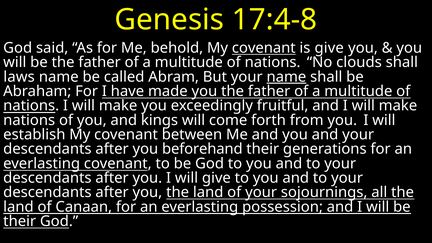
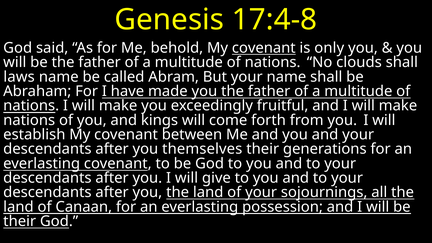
is give: give -> only
name at (286, 77) underline: present -> none
beforehand: beforehand -> themselves
